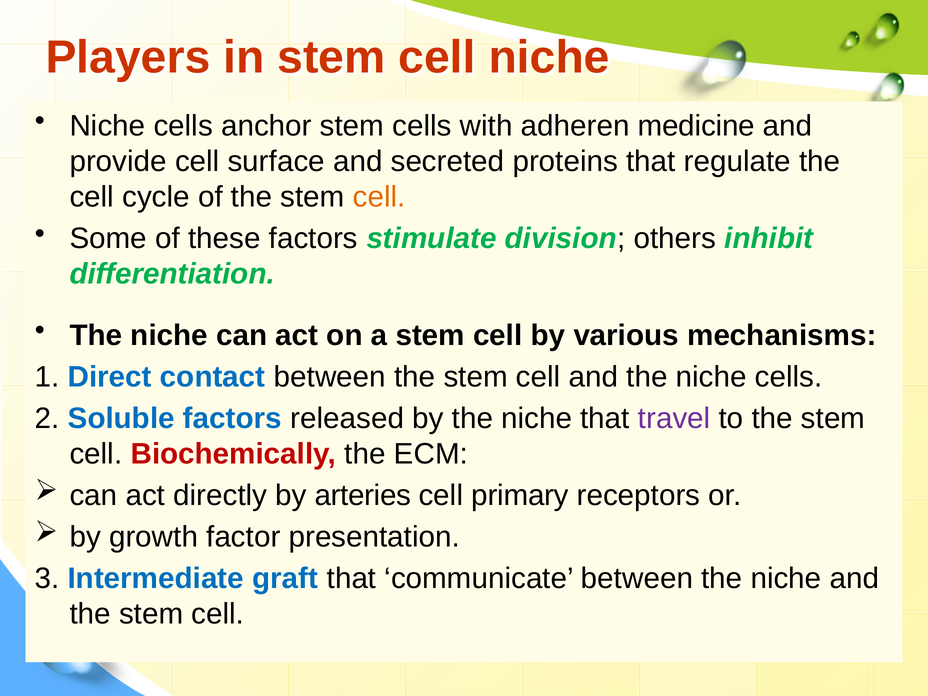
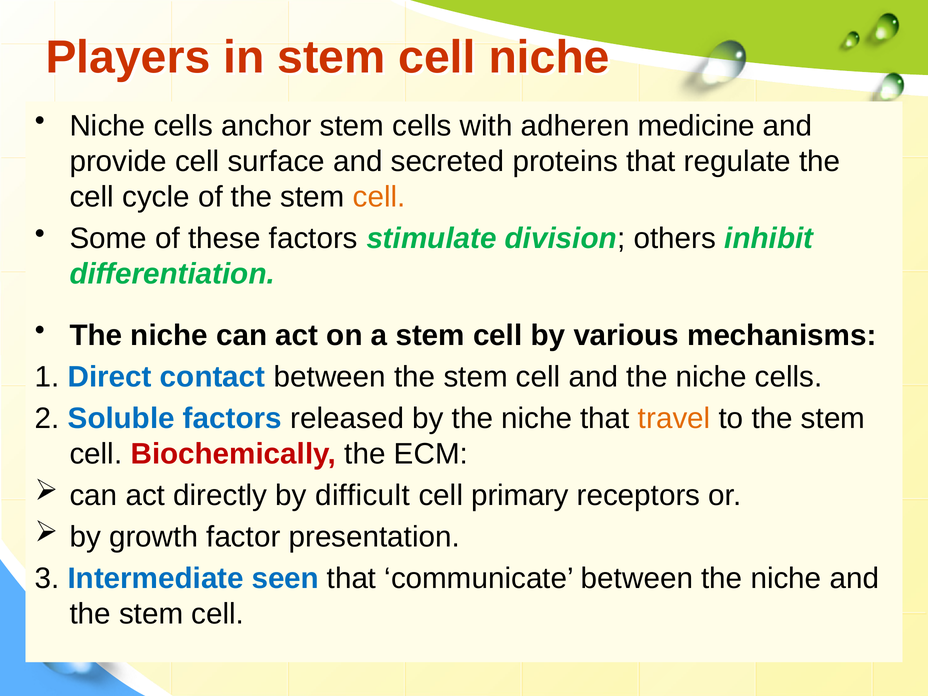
travel colour: purple -> orange
arteries: arteries -> difficult
graft: graft -> seen
